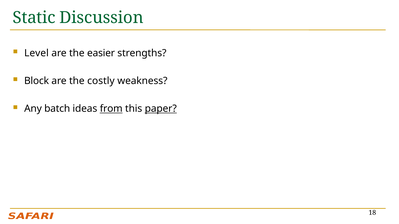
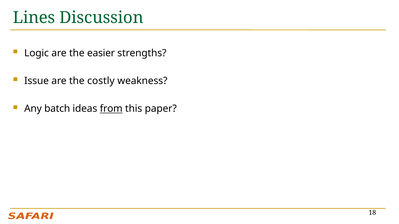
Static: Static -> Lines
Level: Level -> Logic
Block: Block -> Issue
paper underline: present -> none
